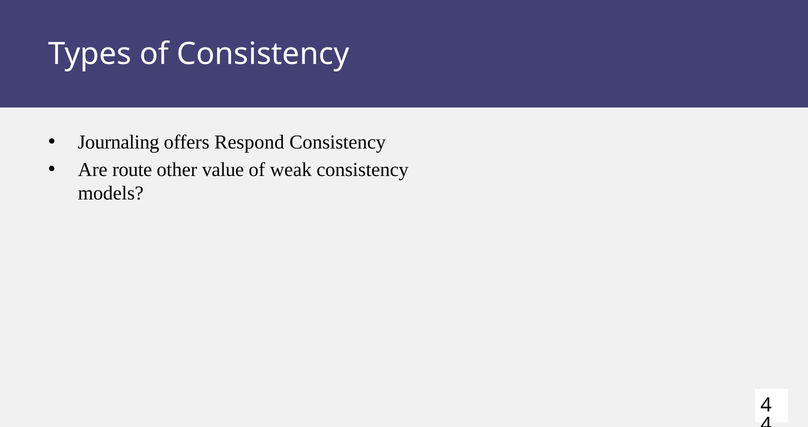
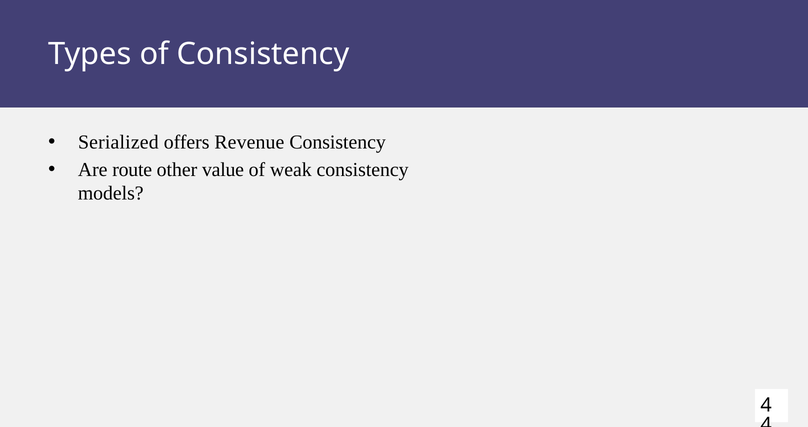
Journaling: Journaling -> Serialized
Respond: Respond -> Revenue
